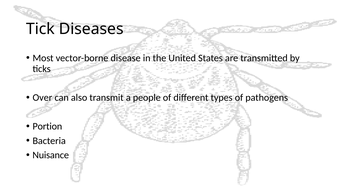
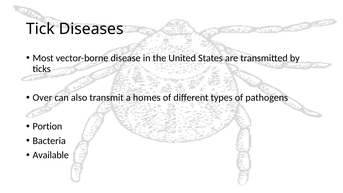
people: people -> homes
Nuisance: Nuisance -> Available
